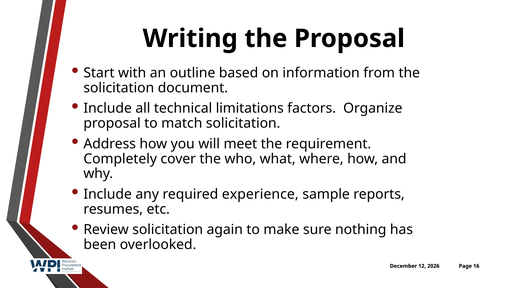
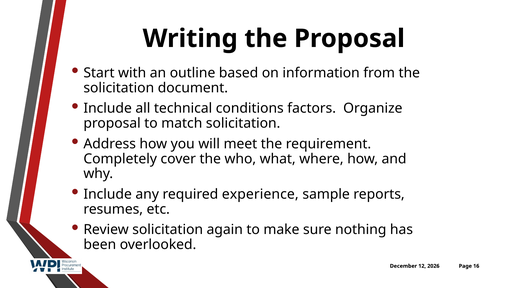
limitations: limitations -> conditions
